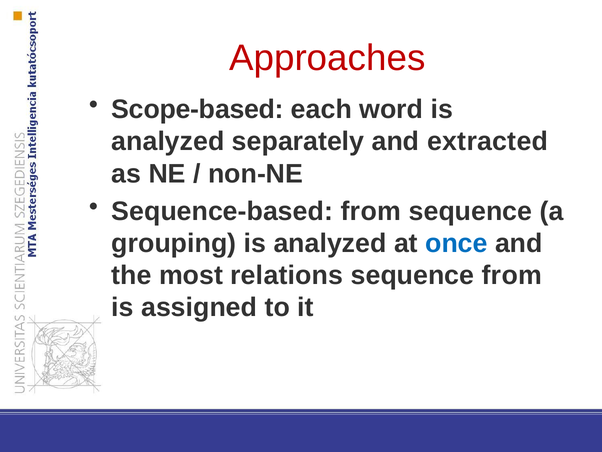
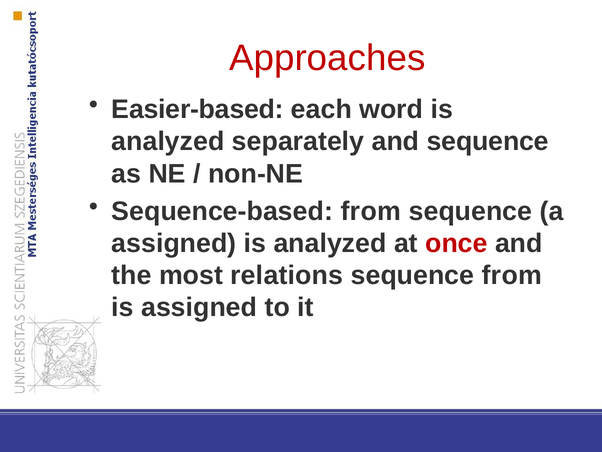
Scope-based: Scope-based -> Easier-based
and extracted: extracted -> sequence
grouping at (174, 243): grouping -> assigned
once colour: blue -> red
